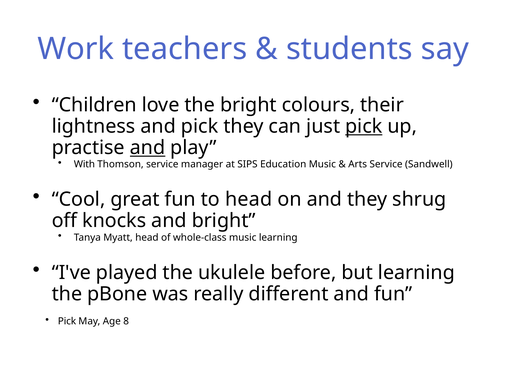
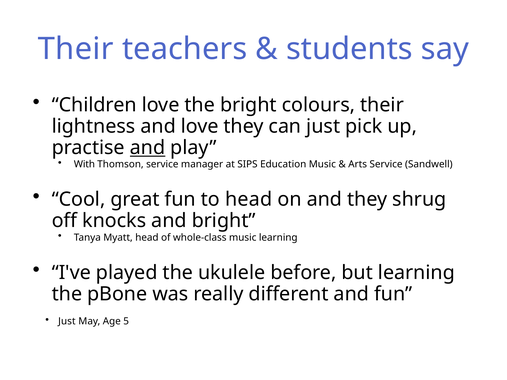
Work at (76, 49): Work -> Their
and pick: pick -> love
pick at (364, 126) underline: present -> none
Pick at (67, 321): Pick -> Just
8: 8 -> 5
